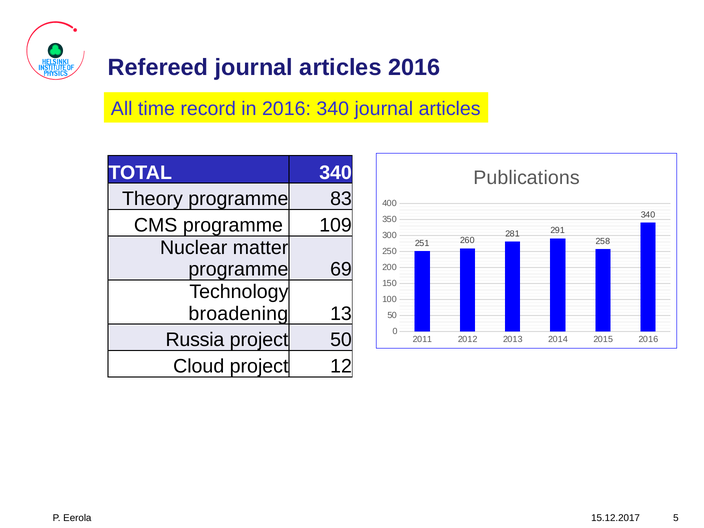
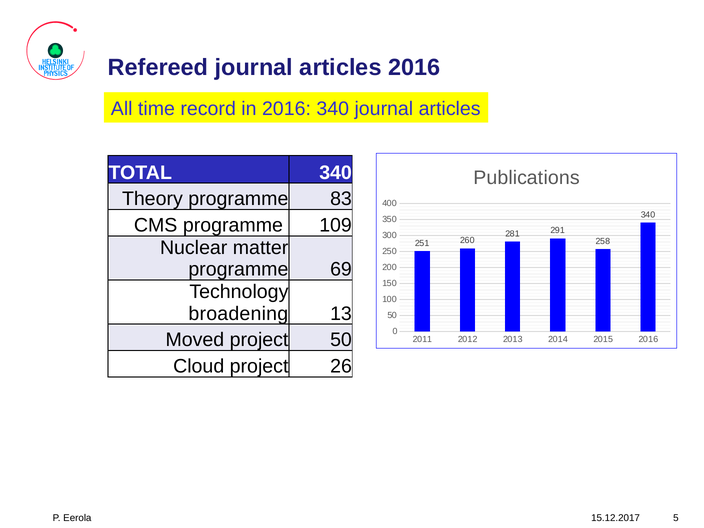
Russia: Russia -> Moved
12: 12 -> 26
